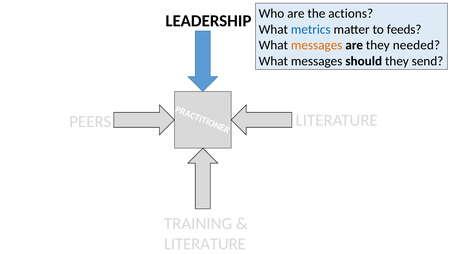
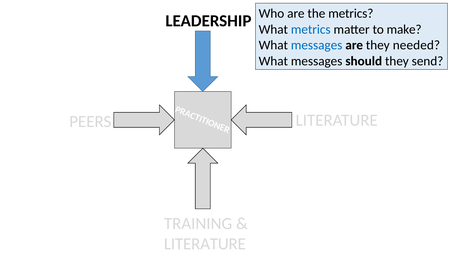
the actions: actions -> metrics
feeds: feeds -> make
messages at (317, 45) colour: orange -> blue
